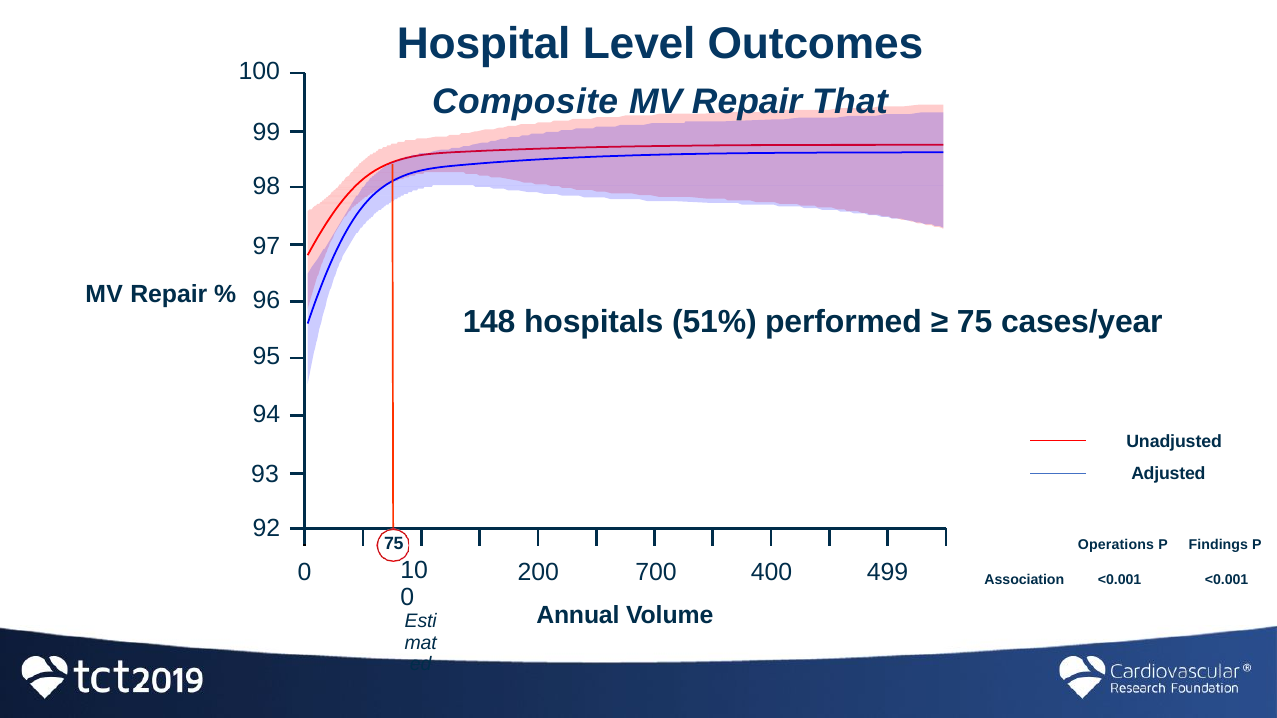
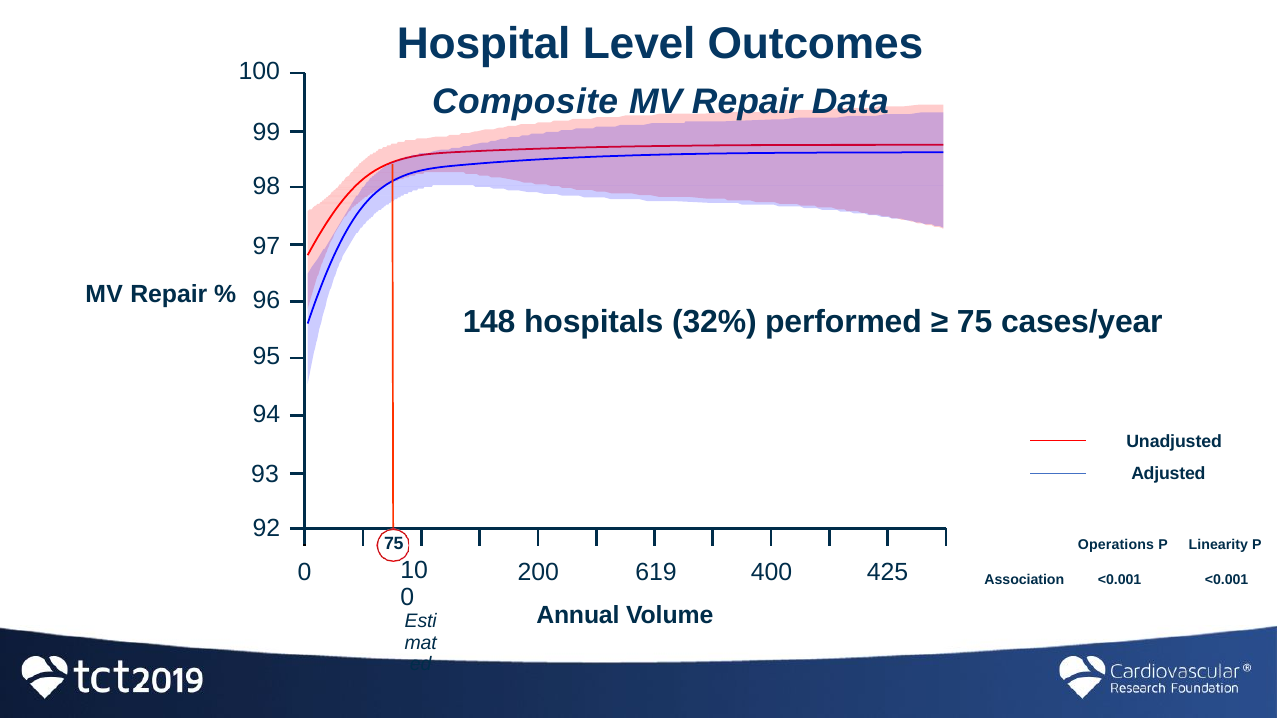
That: That -> Data
51%: 51% -> 32%
Findings: Findings -> Linearity
700: 700 -> 619
499: 499 -> 425
